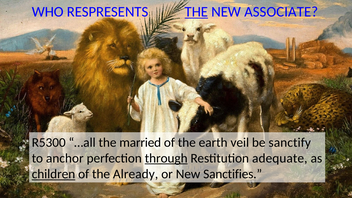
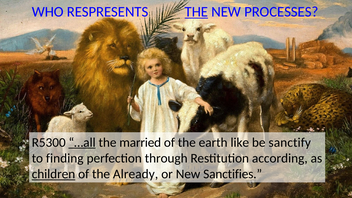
ASSOCIATE: ASSOCIATE -> PROCESSES
…all underline: none -> present
veil: veil -> like
anchor: anchor -> finding
through underline: present -> none
adequate: adequate -> according
